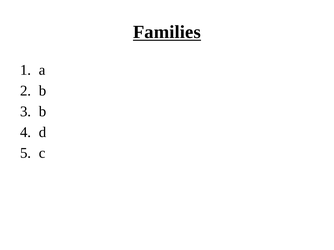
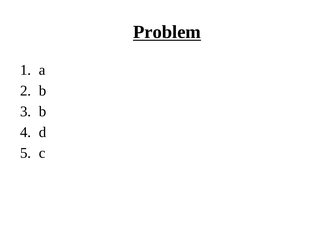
Families: Families -> Problem
